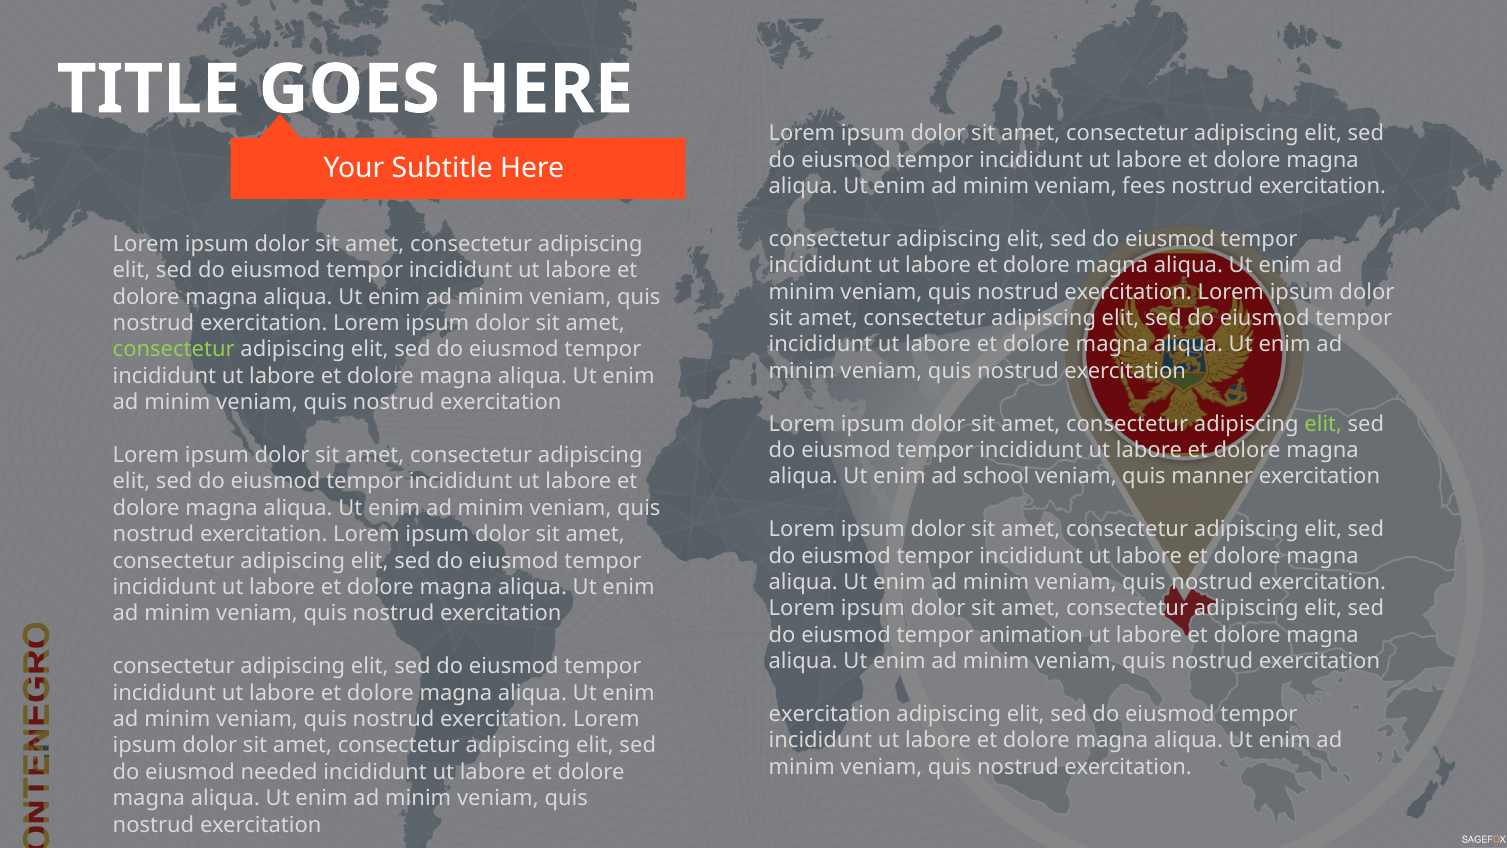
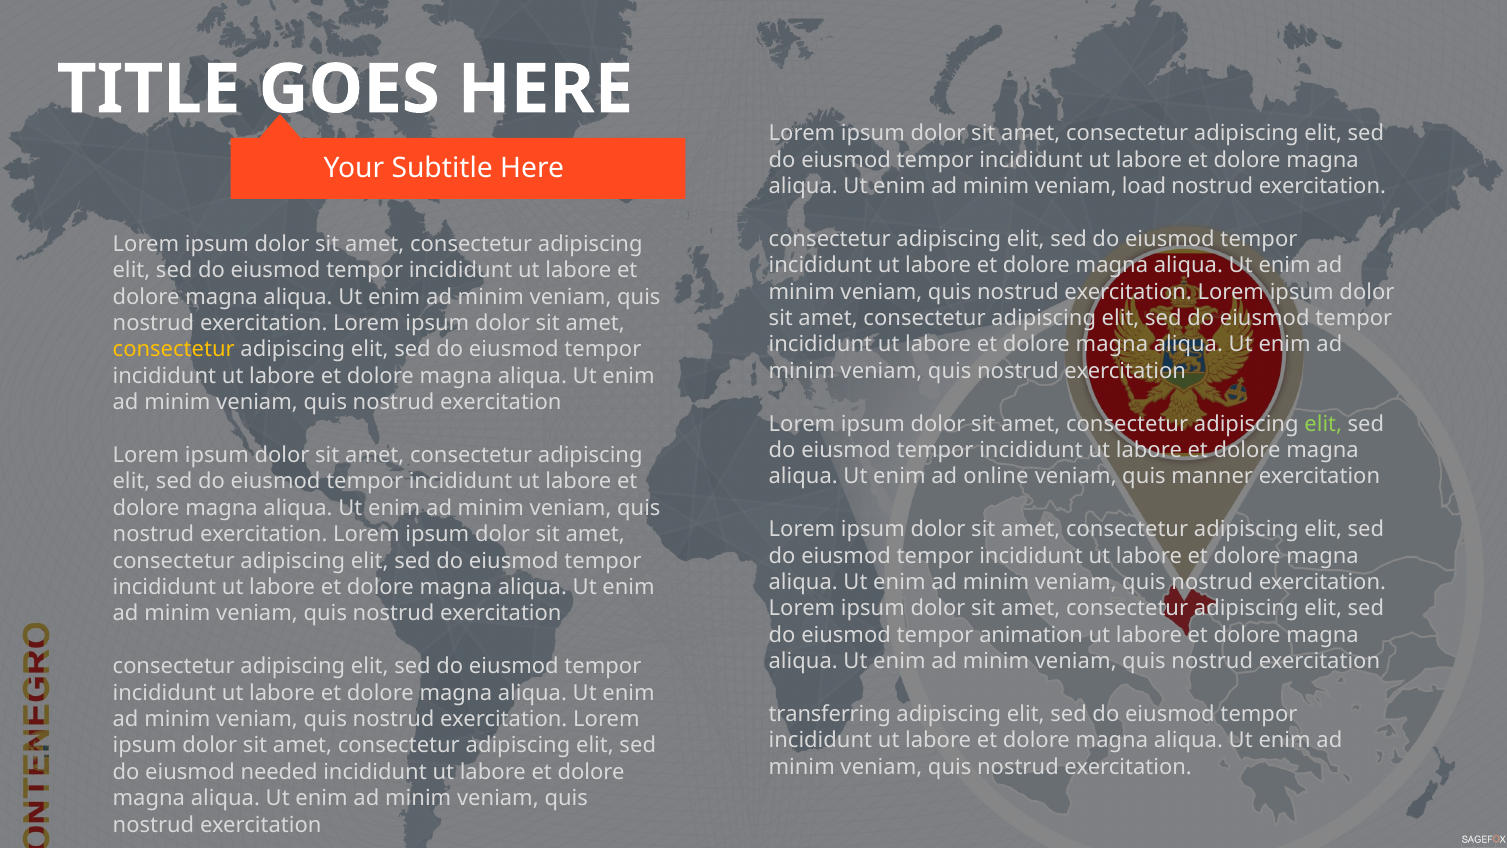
fees: fees -> load
consectetur at (174, 350) colour: light green -> yellow
school: school -> online
exercitation at (830, 714): exercitation -> transferring
